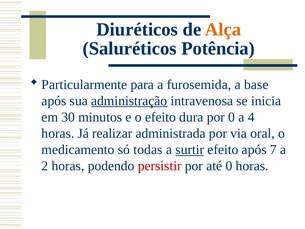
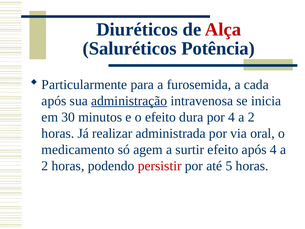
Alça colour: orange -> red
base: base -> cada
por 0: 0 -> 4
4 at (251, 117): 4 -> 2
todas: todas -> agem
surtir underline: present -> none
após 7: 7 -> 4
até 0: 0 -> 5
